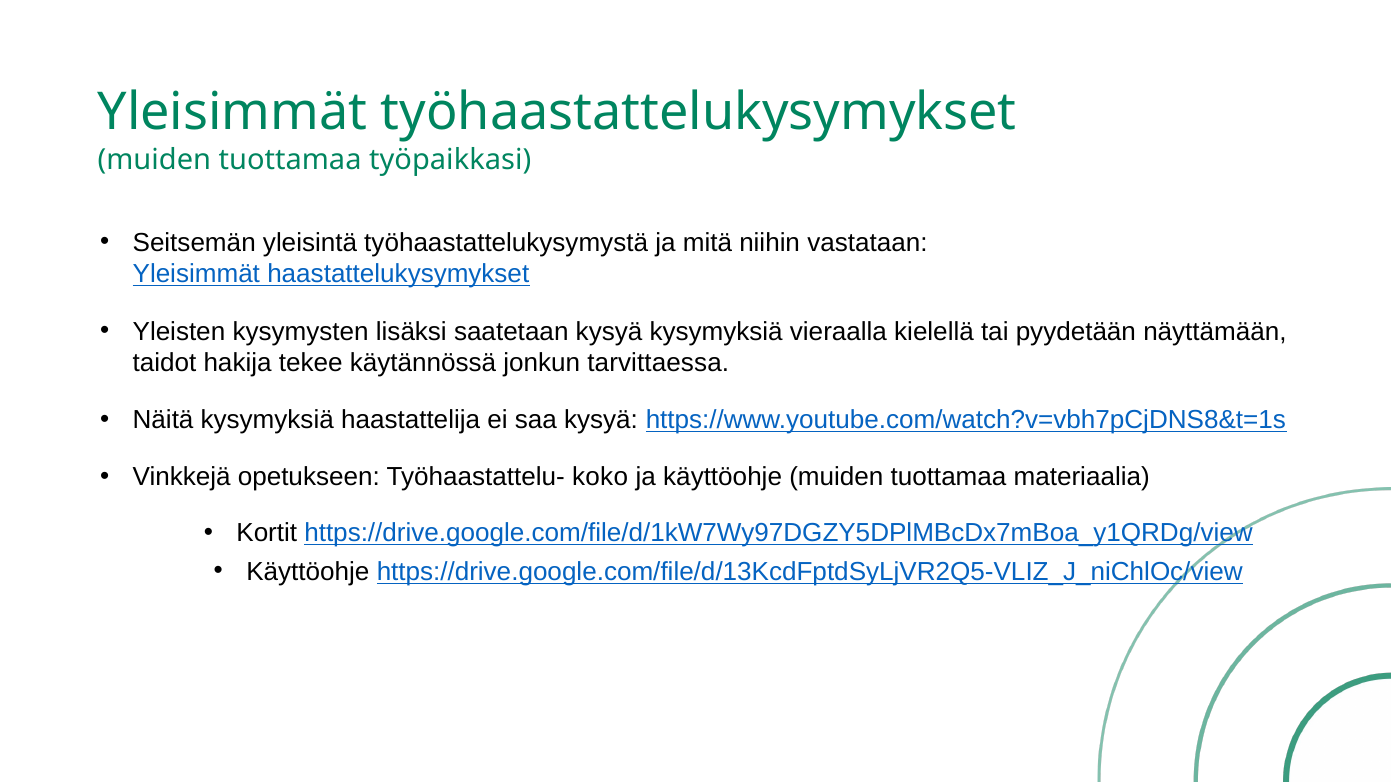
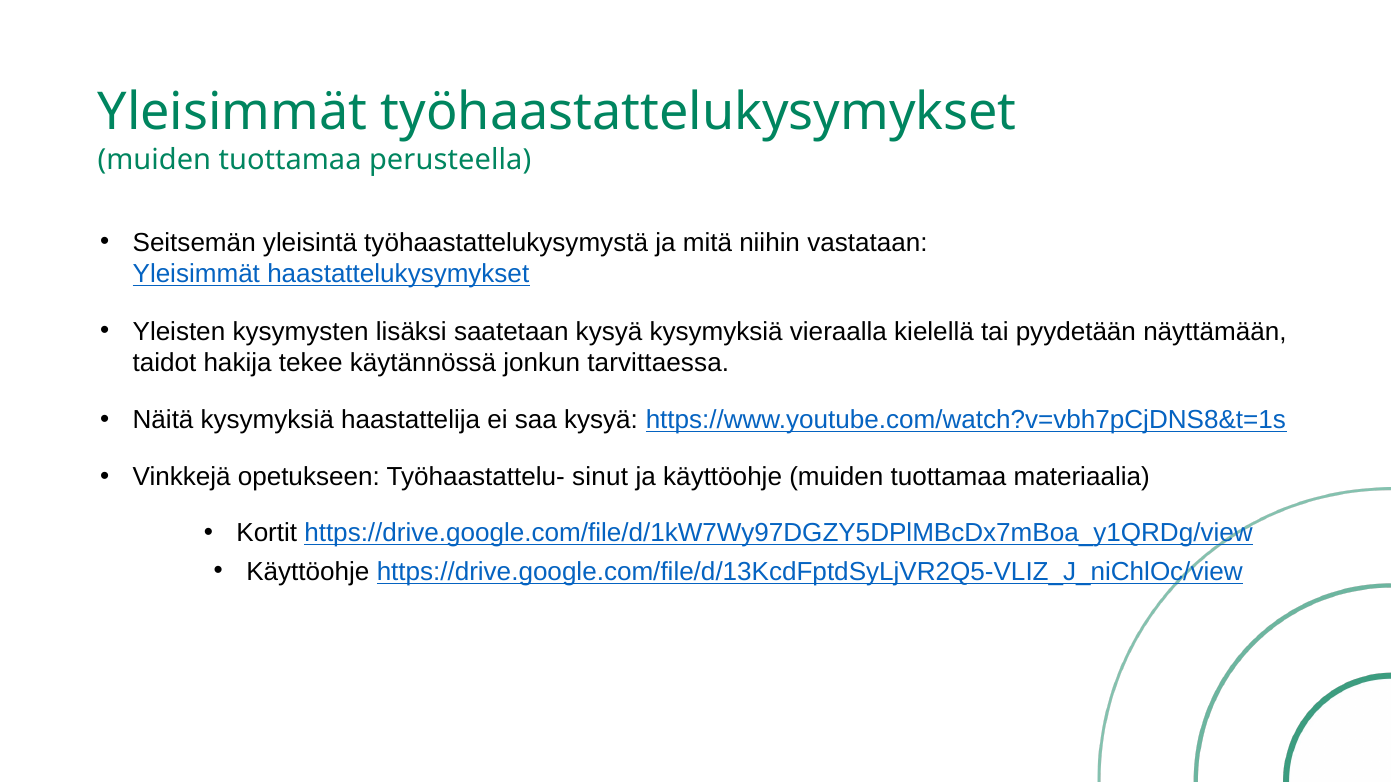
työpaikkasi: työpaikkasi -> perusteella
koko: koko -> sinut
